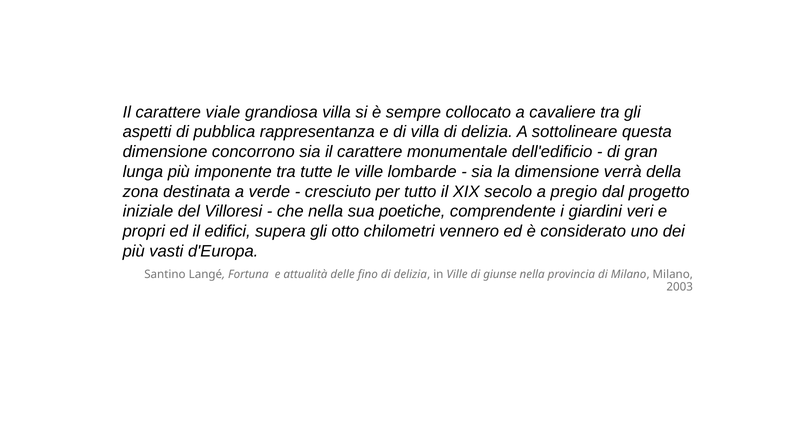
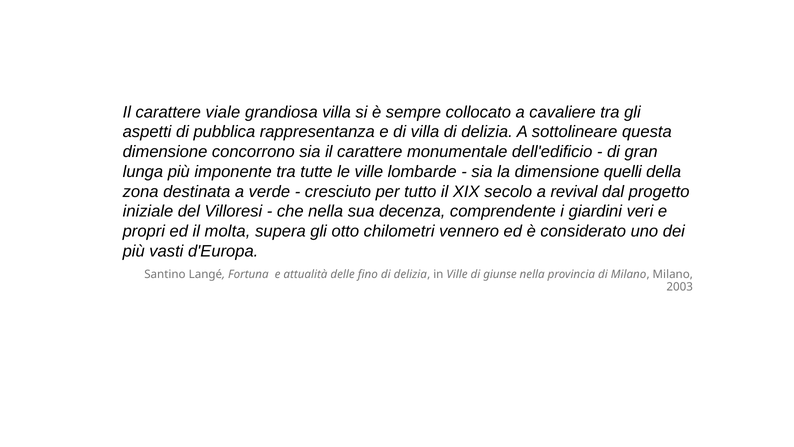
verrà: verrà -> quelli
pregio: pregio -> revival
poetiche: poetiche -> decenza
edifici: edifici -> molta
